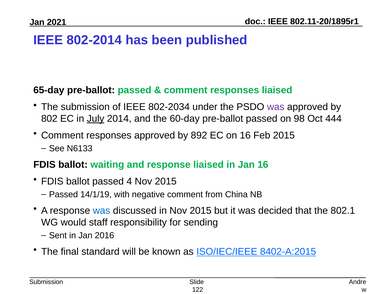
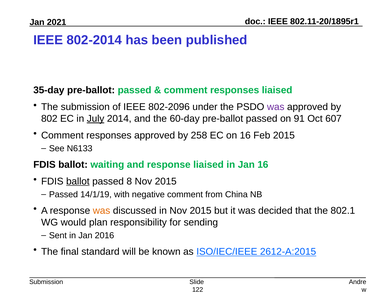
65-day: 65-day -> 35-day
802-2034: 802-2034 -> 802-2096
98: 98 -> 91
444: 444 -> 607
892: 892 -> 258
ballot at (78, 181) underline: none -> present
4: 4 -> 8
was at (102, 211) colour: blue -> orange
staff: staff -> plan
8402-A:2015: 8402-A:2015 -> 2612-A:2015
